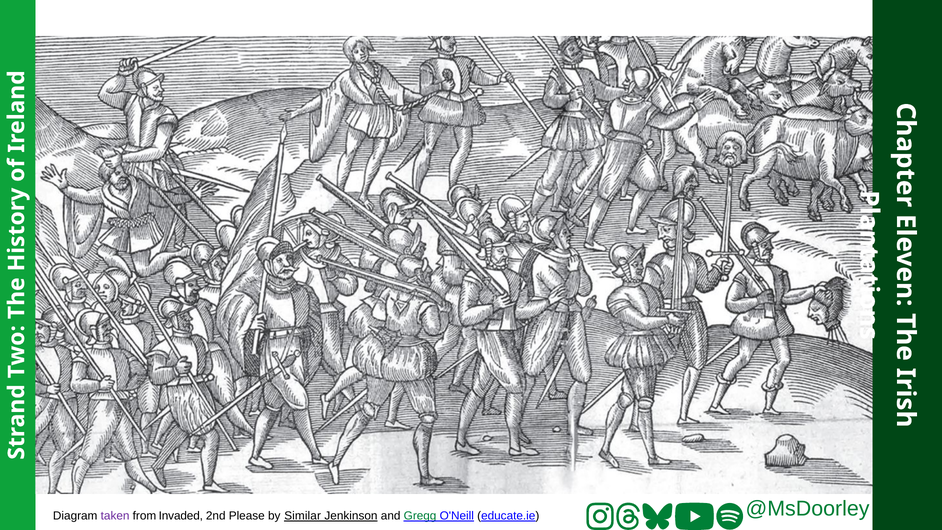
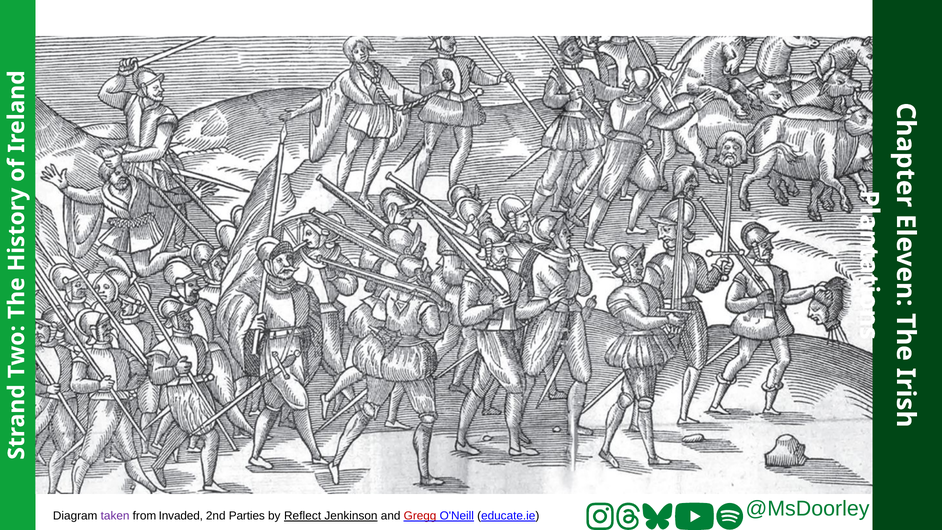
Please: Please -> Parties
Similar: Similar -> Reflect
Gregg colour: green -> red
